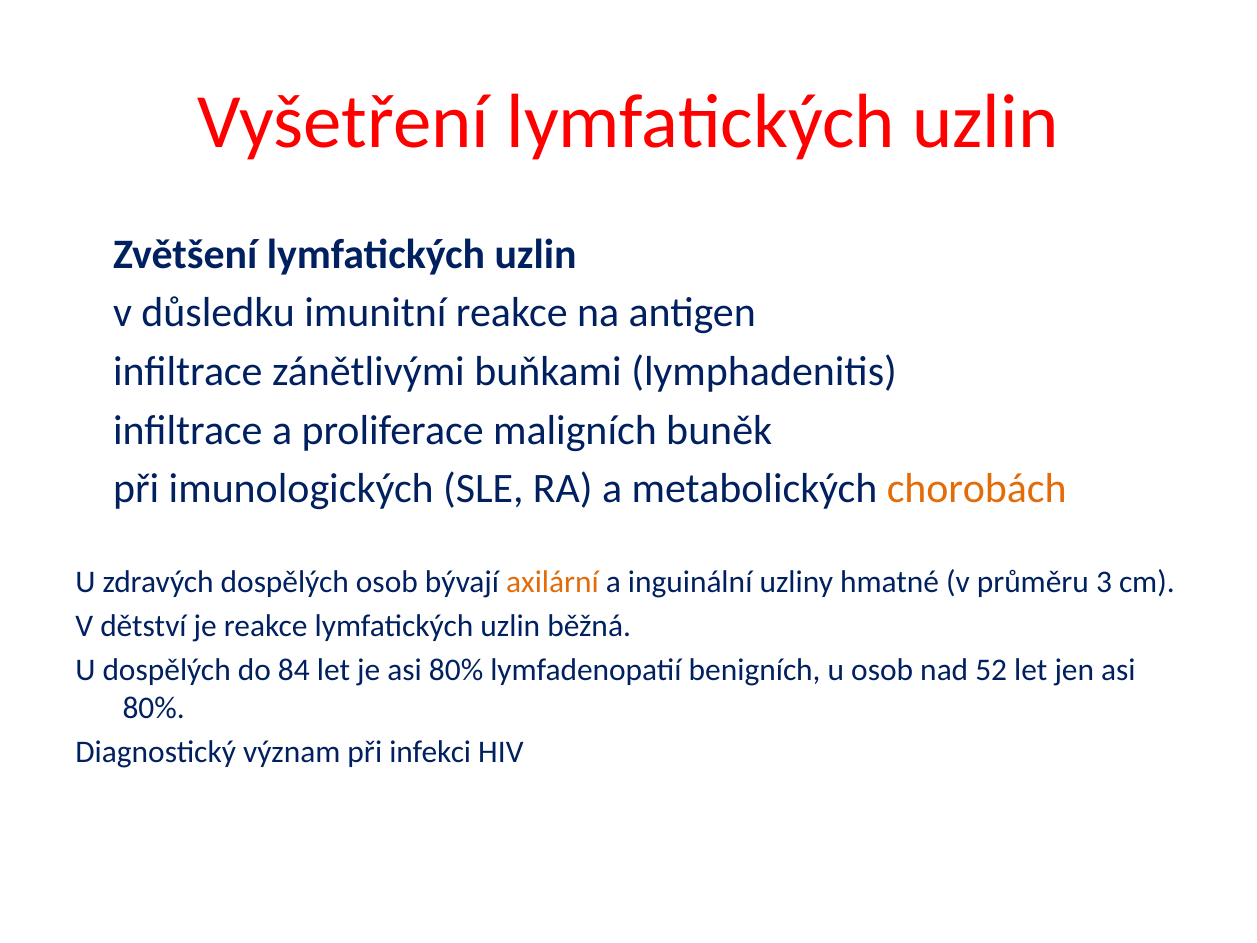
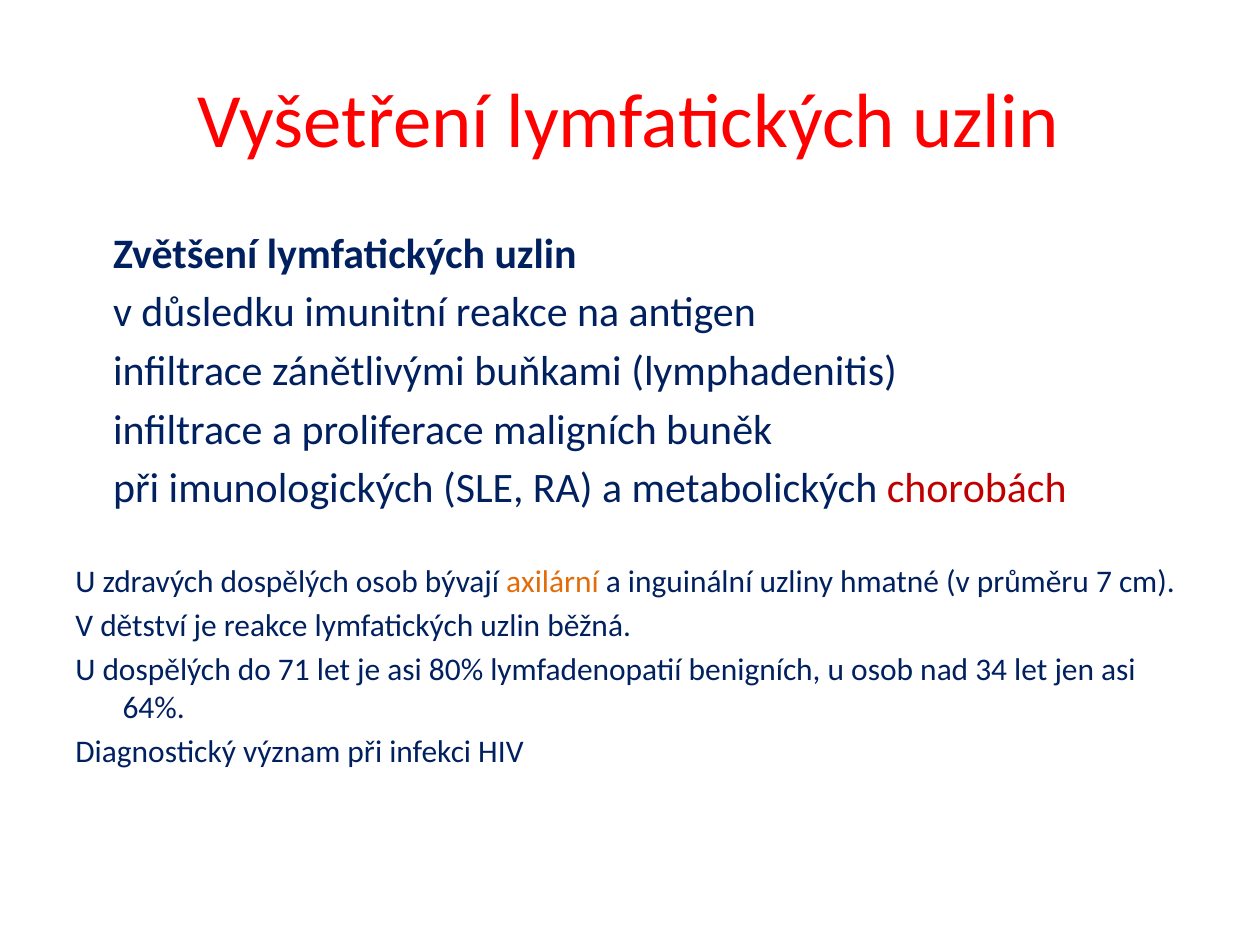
chorobách colour: orange -> red
3: 3 -> 7
84: 84 -> 71
52: 52 -> 34
80% at (154, 708): 80% -> 64%
